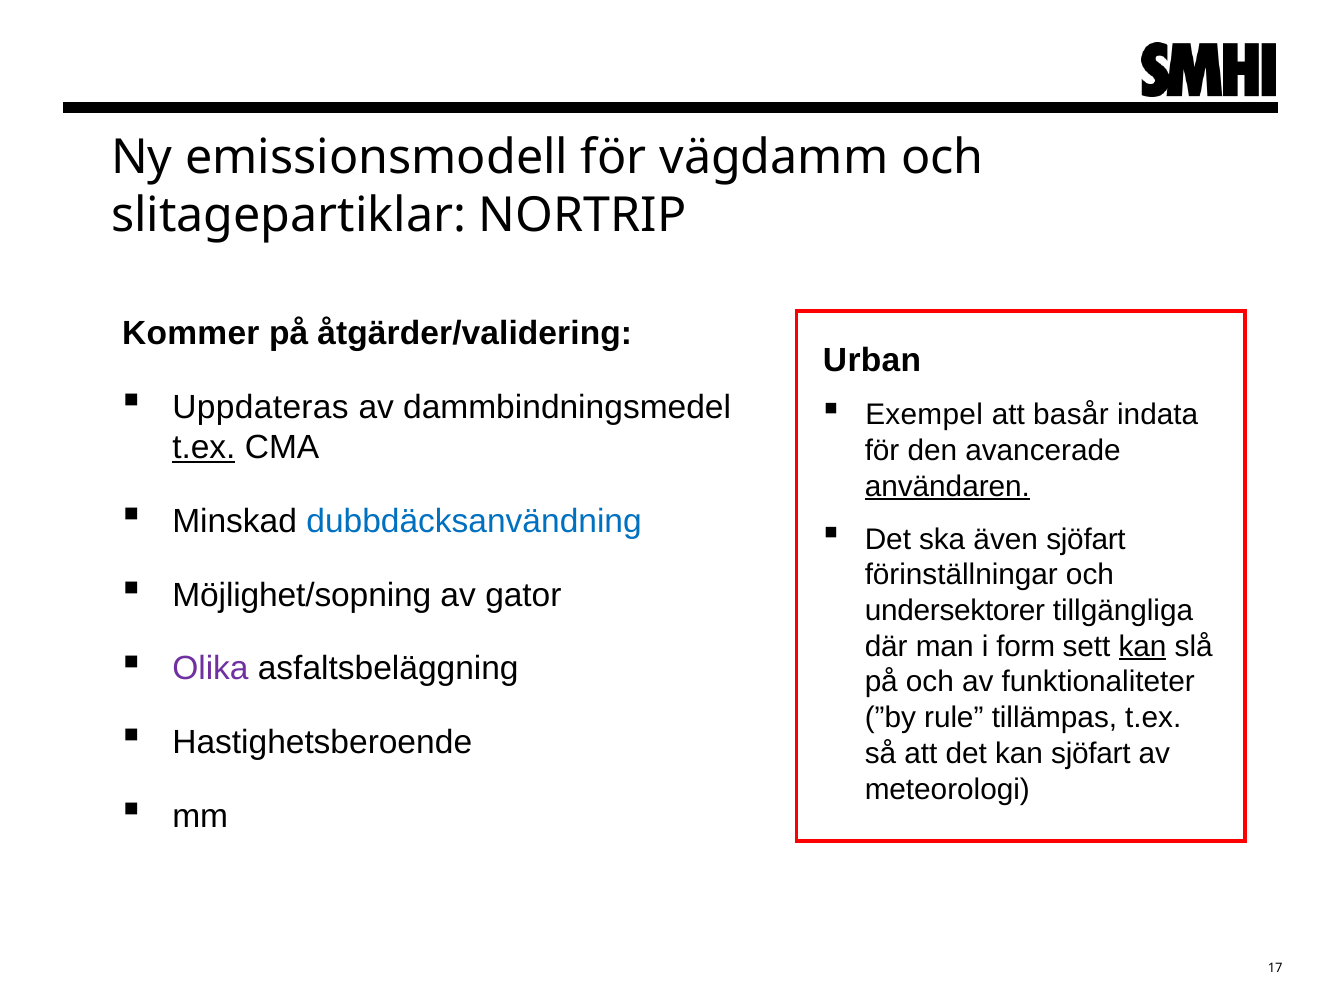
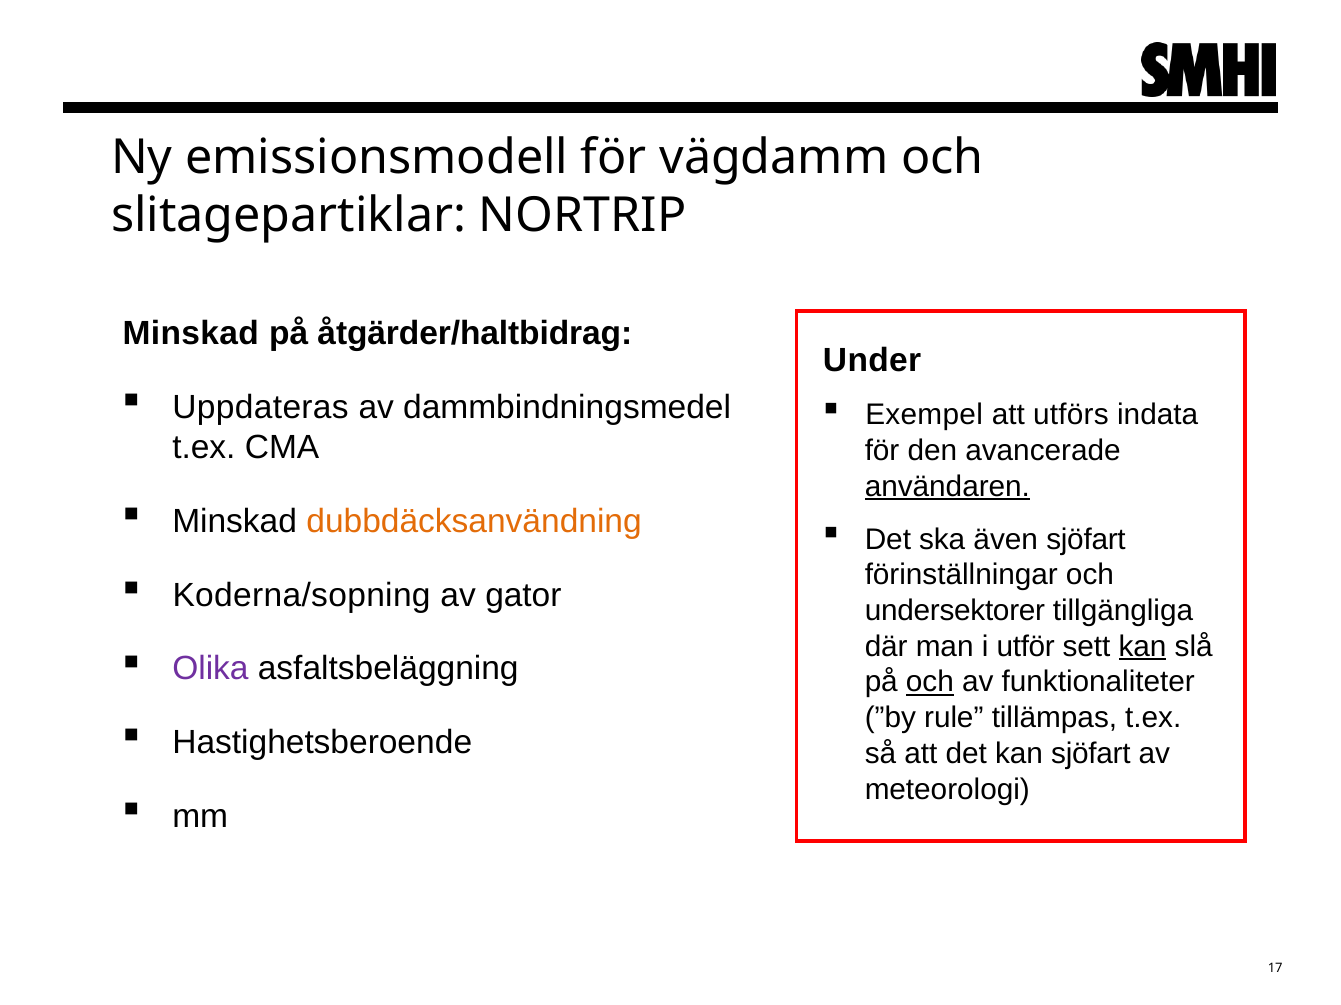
Kommer at (191, 334): Kommer -> Minskad
åtgärder/validering: åtgärder/validering -> åtgärder/haltbidrag
Urban: Urban -> Under
basår: basår -> utförs
t.ex at (204, 448) underline: present -> none
dubbdäcksanvändning colour: blue -> orange
Möjlighet/sopning: Möjlighet/sopning -> Koderna/sopning
form: form -> utför
och at (930, 683) underline: none -> present
